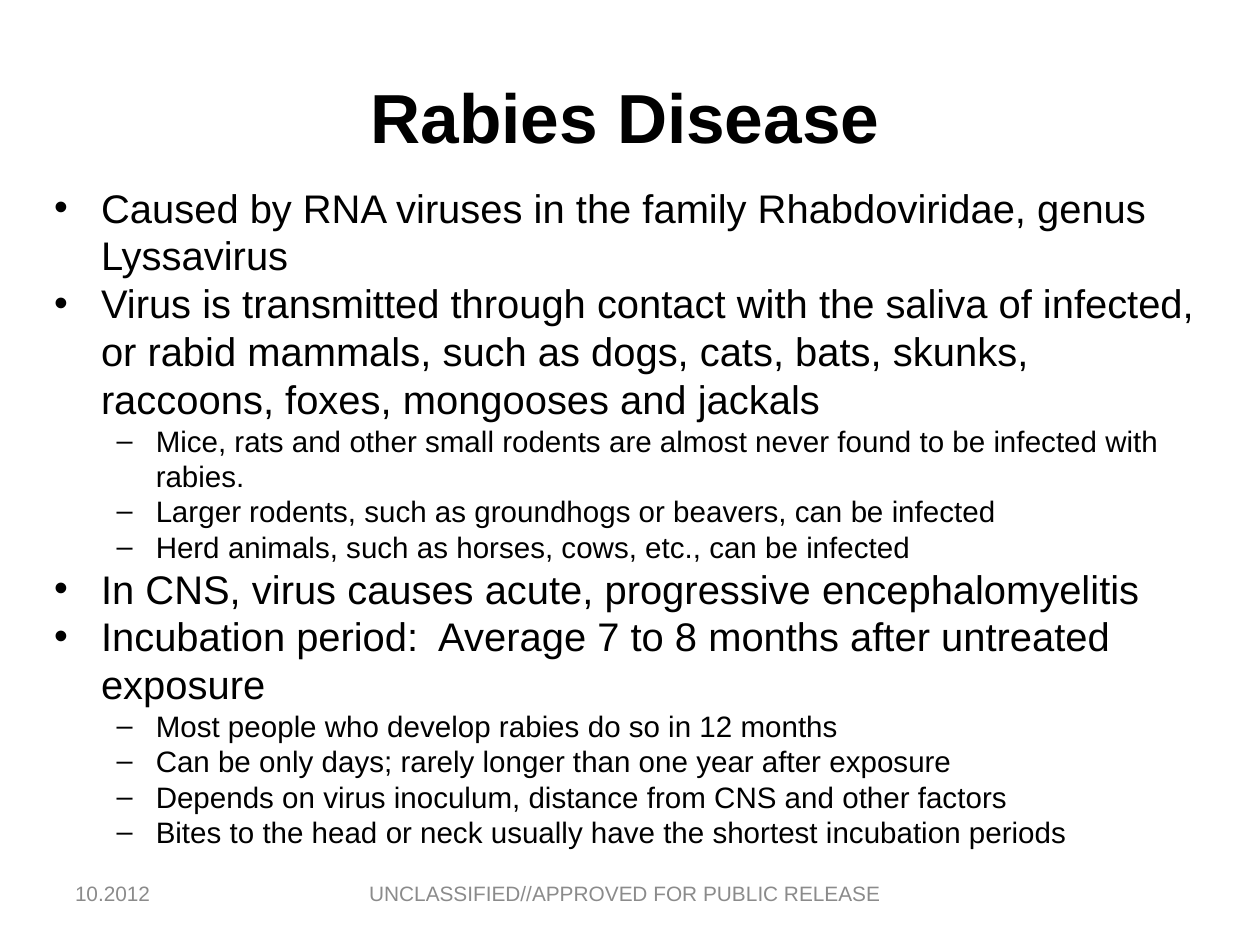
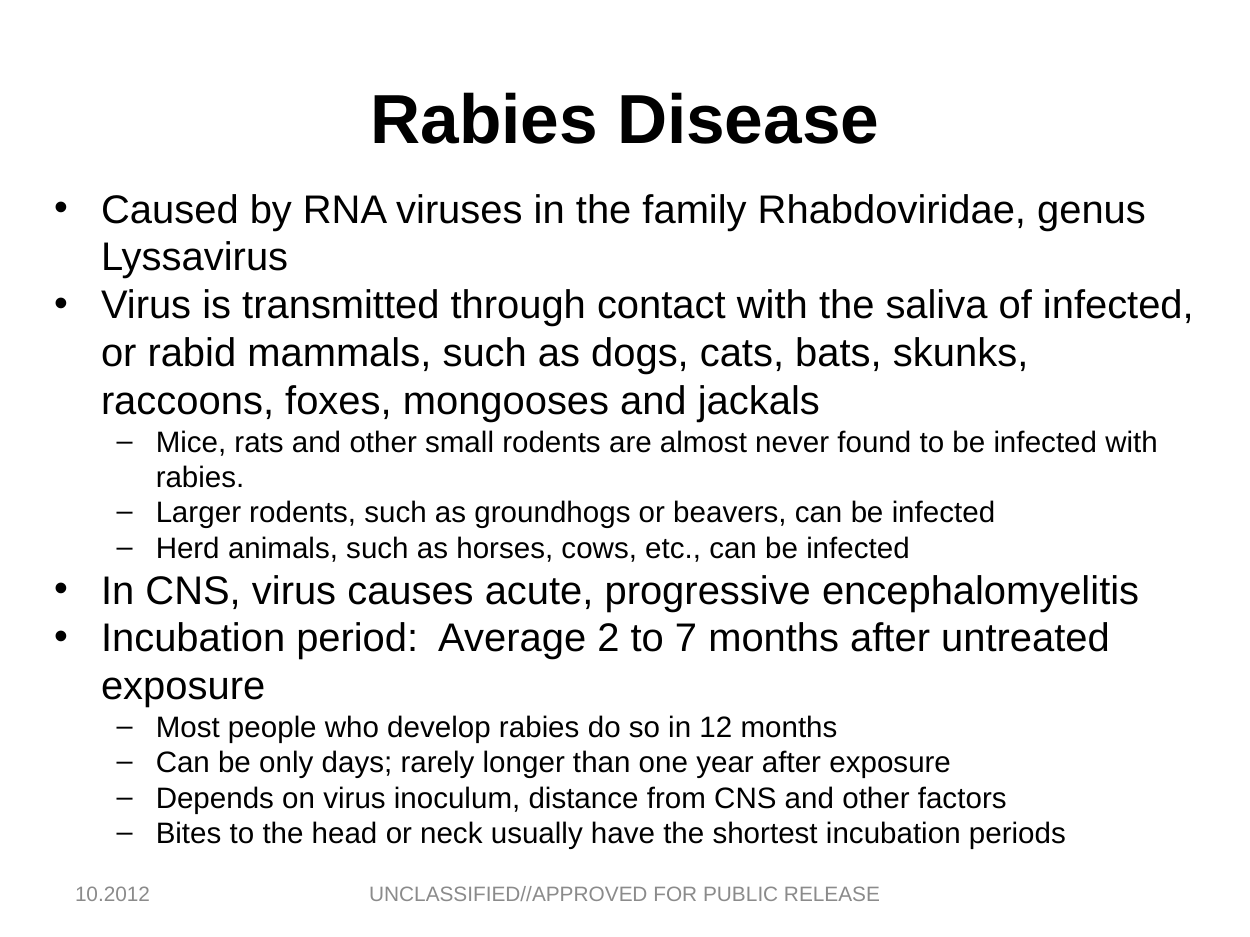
7: 7 -> 2
8: 8 -> 7
